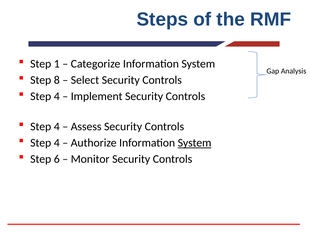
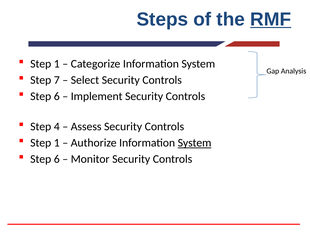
RMF underline: none -> present
8: 8 -> 7
4 at (57, 97): 4 -> 6
4 at (57, 143): 4 -> 1
